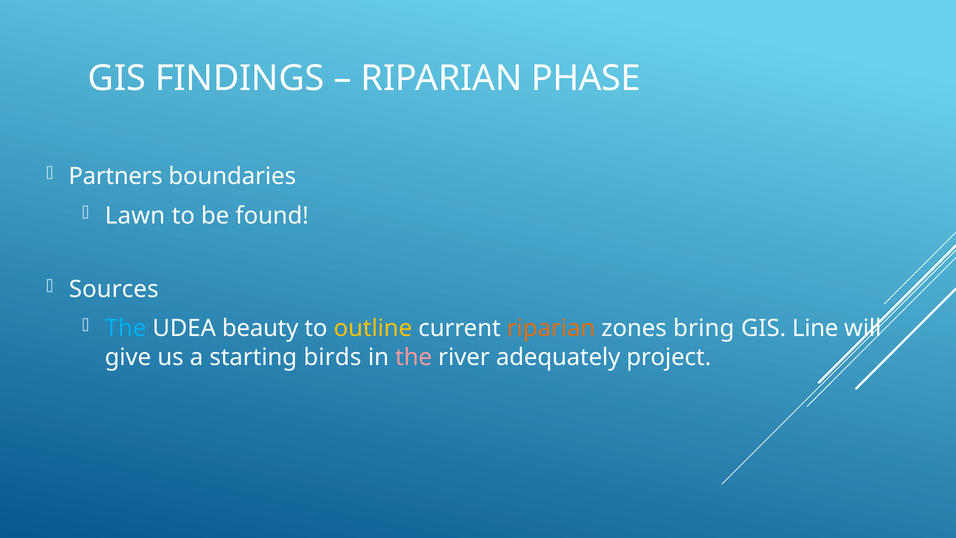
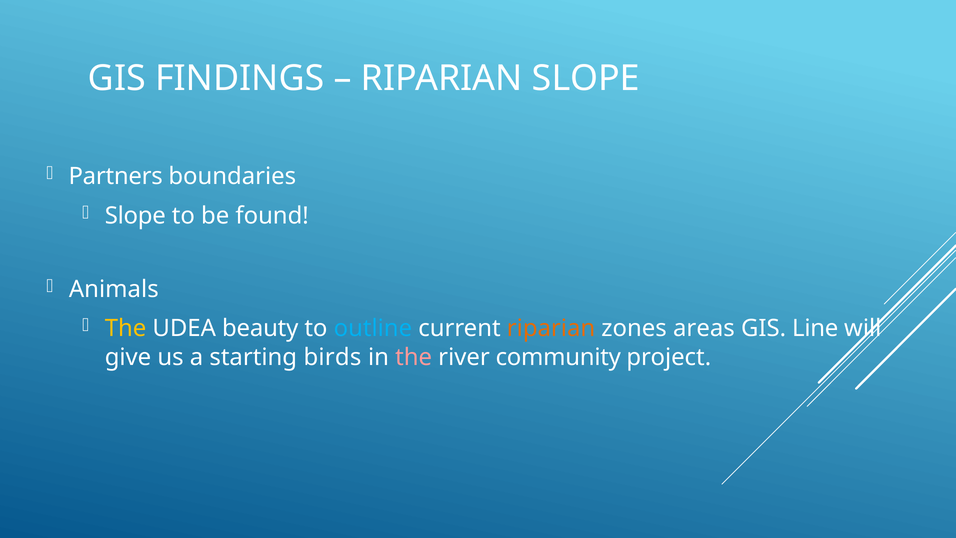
RIPARIAN PHASE: PHASE -> SLOPE
Lawn at (135, 216): Lawn -> Slope
Sources: Sources -> Animals
The at (125, 328) colour: light blue -> yellow
outline colour: yellow -> light blue
bring: bring -> areas
adequately: adequately -> community
